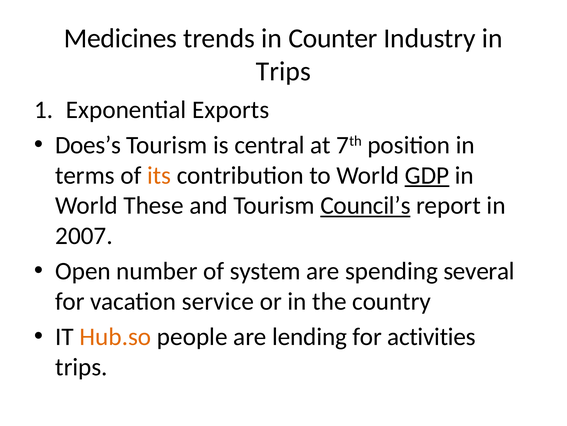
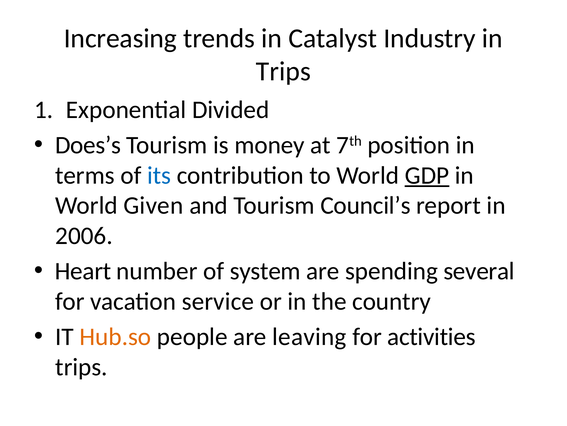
Medicines: Medicines -> Increasing
Counter: Counter -> Catalyst
Exports: Exports -> Divided
central: central -> money
its colour: orange -> blue
These: These -> Given
Council’s underline: present -> none
2007: 2007 -> 2006
Open: Open -> Heart
lending: lending -> leaving
